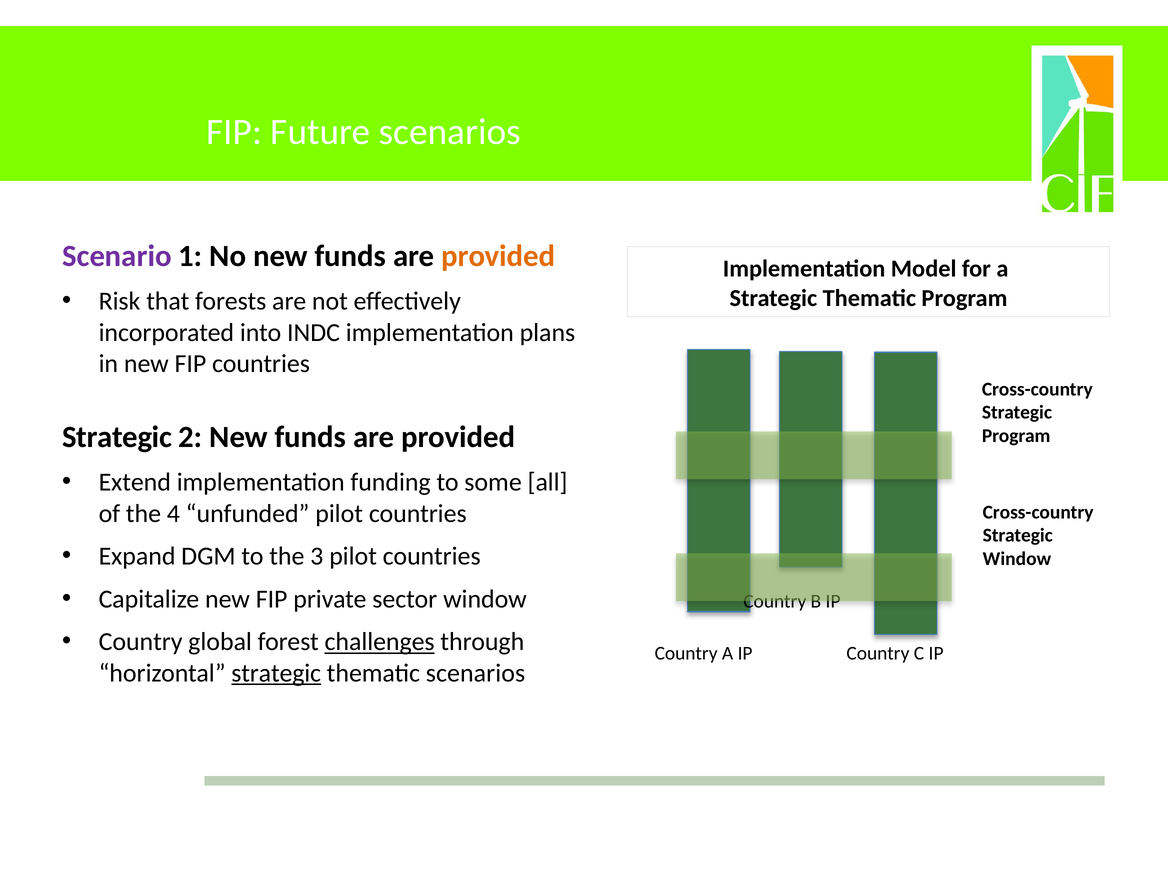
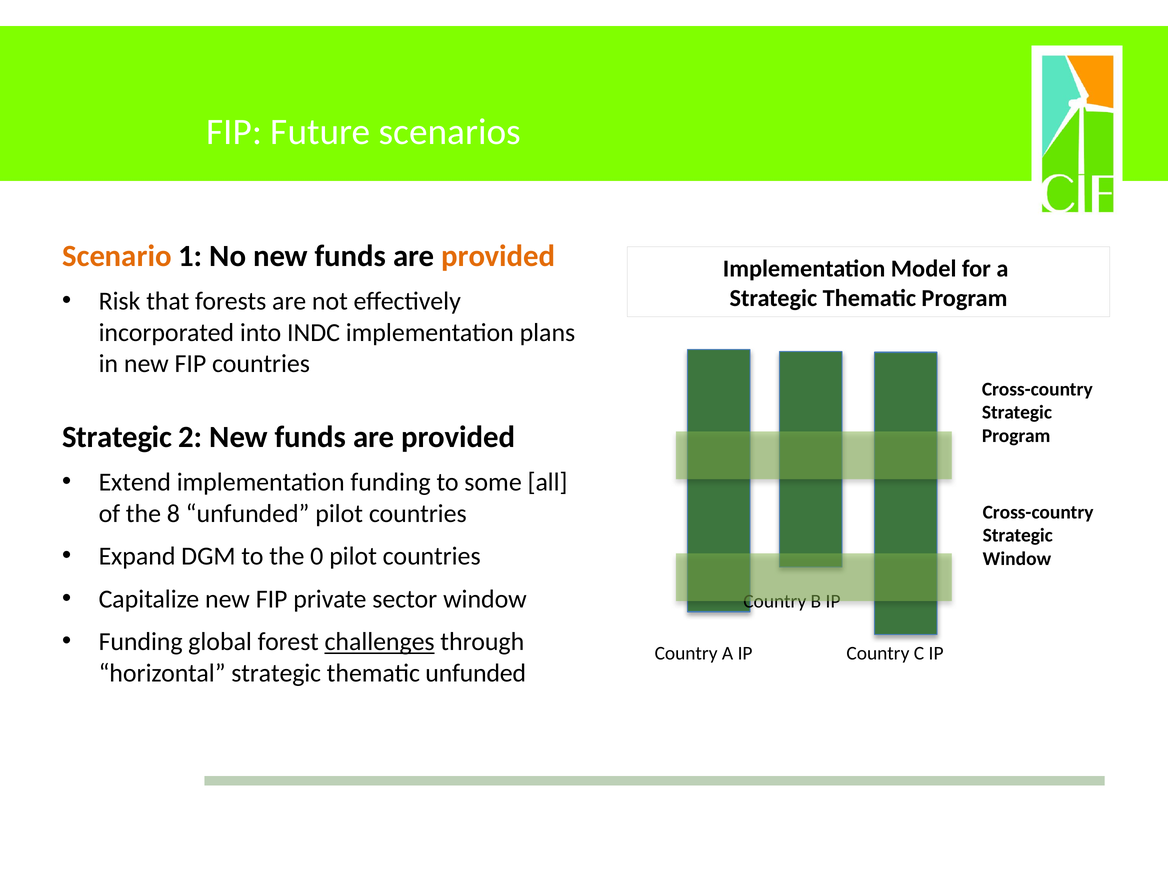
Scenario colour: purple -> orange
4: 4 -> 8
3: 3 -> 0
Country at (141, 642): Country -> Funding
strategic at (276, 673) underline: present -> none
thematic scenarios: scenarios -> unfunded
